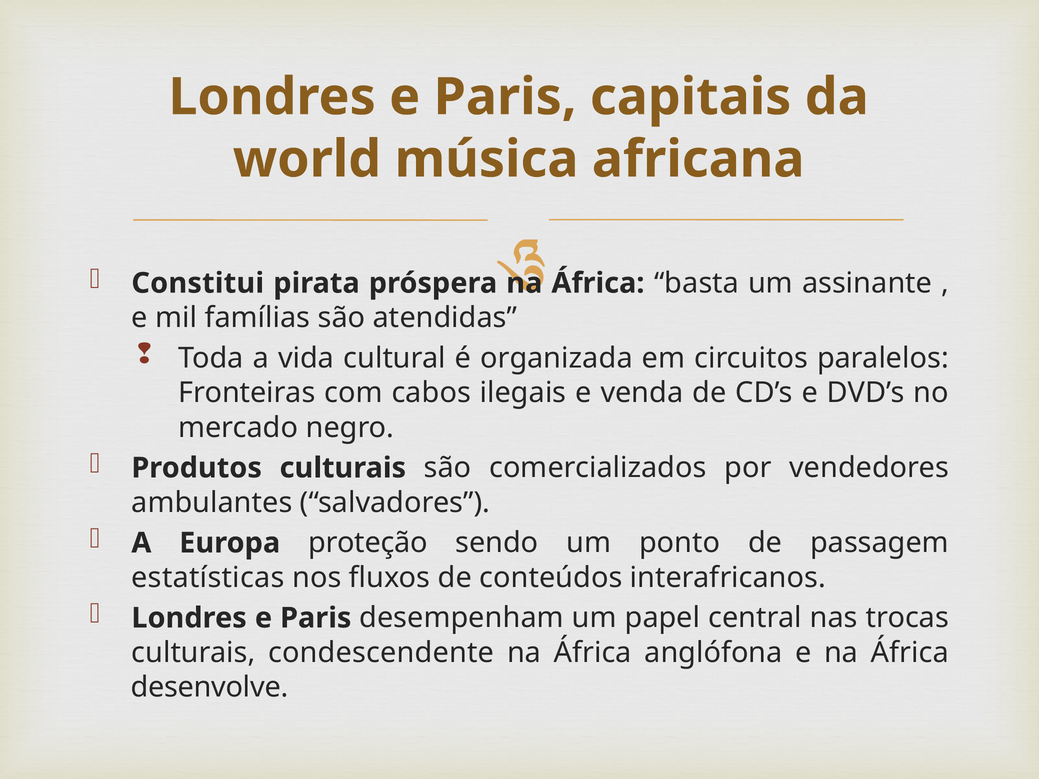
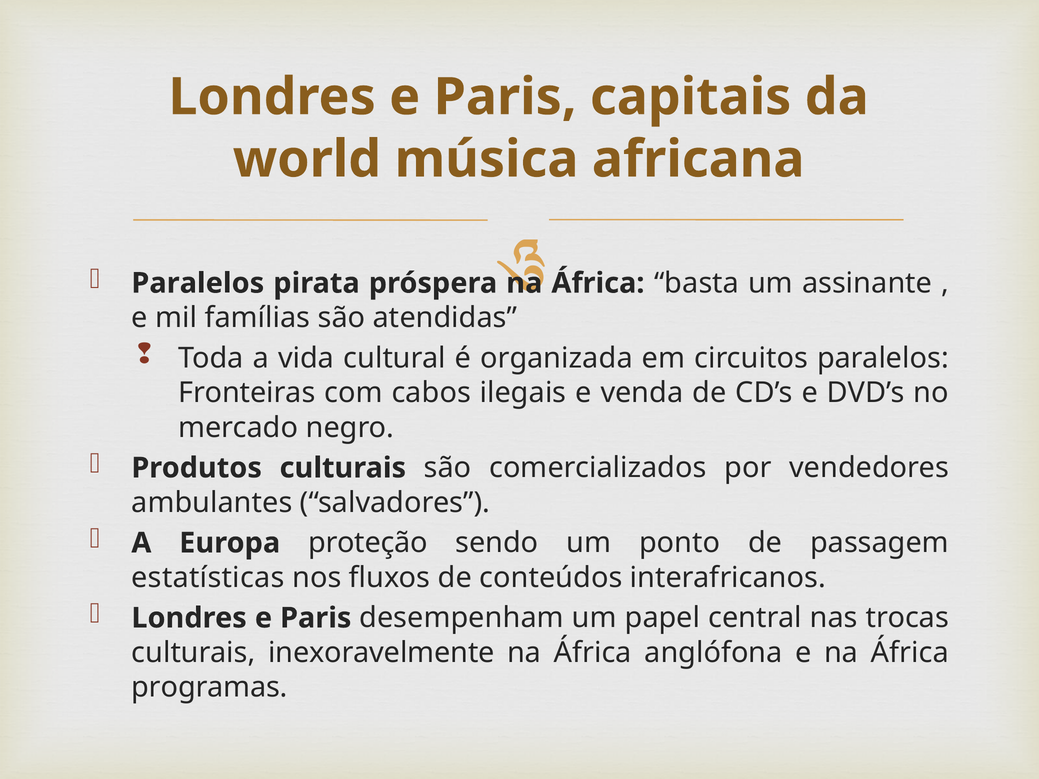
Constitui at (198, 283): Constitui -> Paralelos
condescendente: condescendente -> inexoravelmente
desenvolve: desenvolve -> programas
